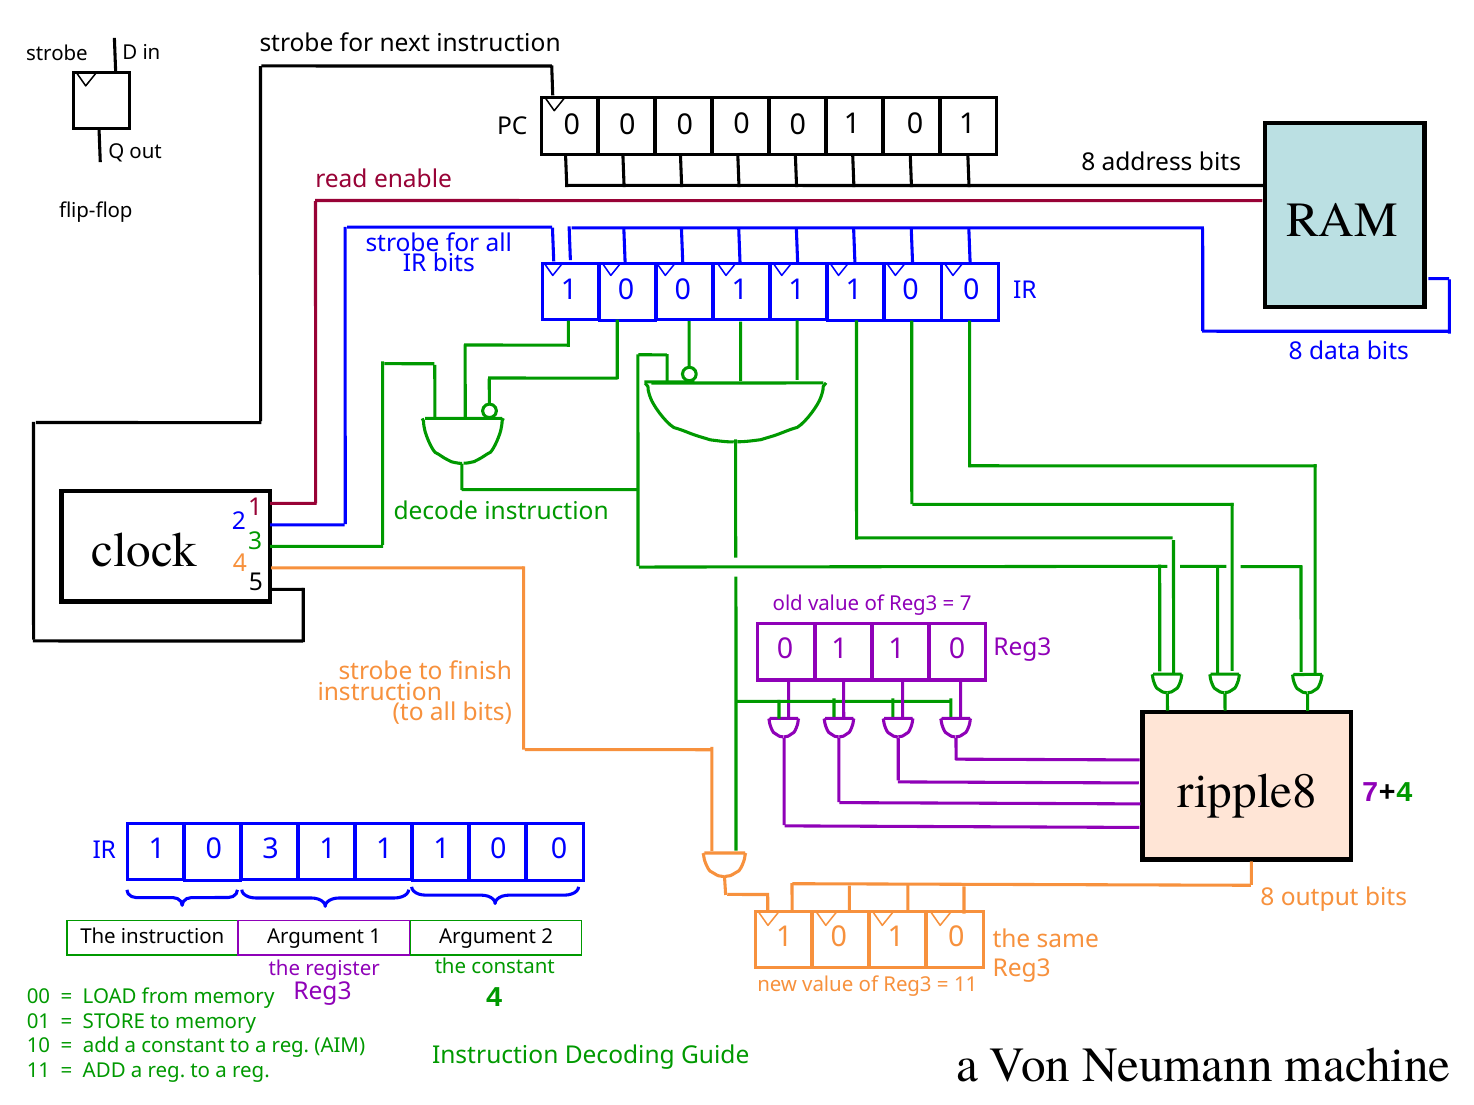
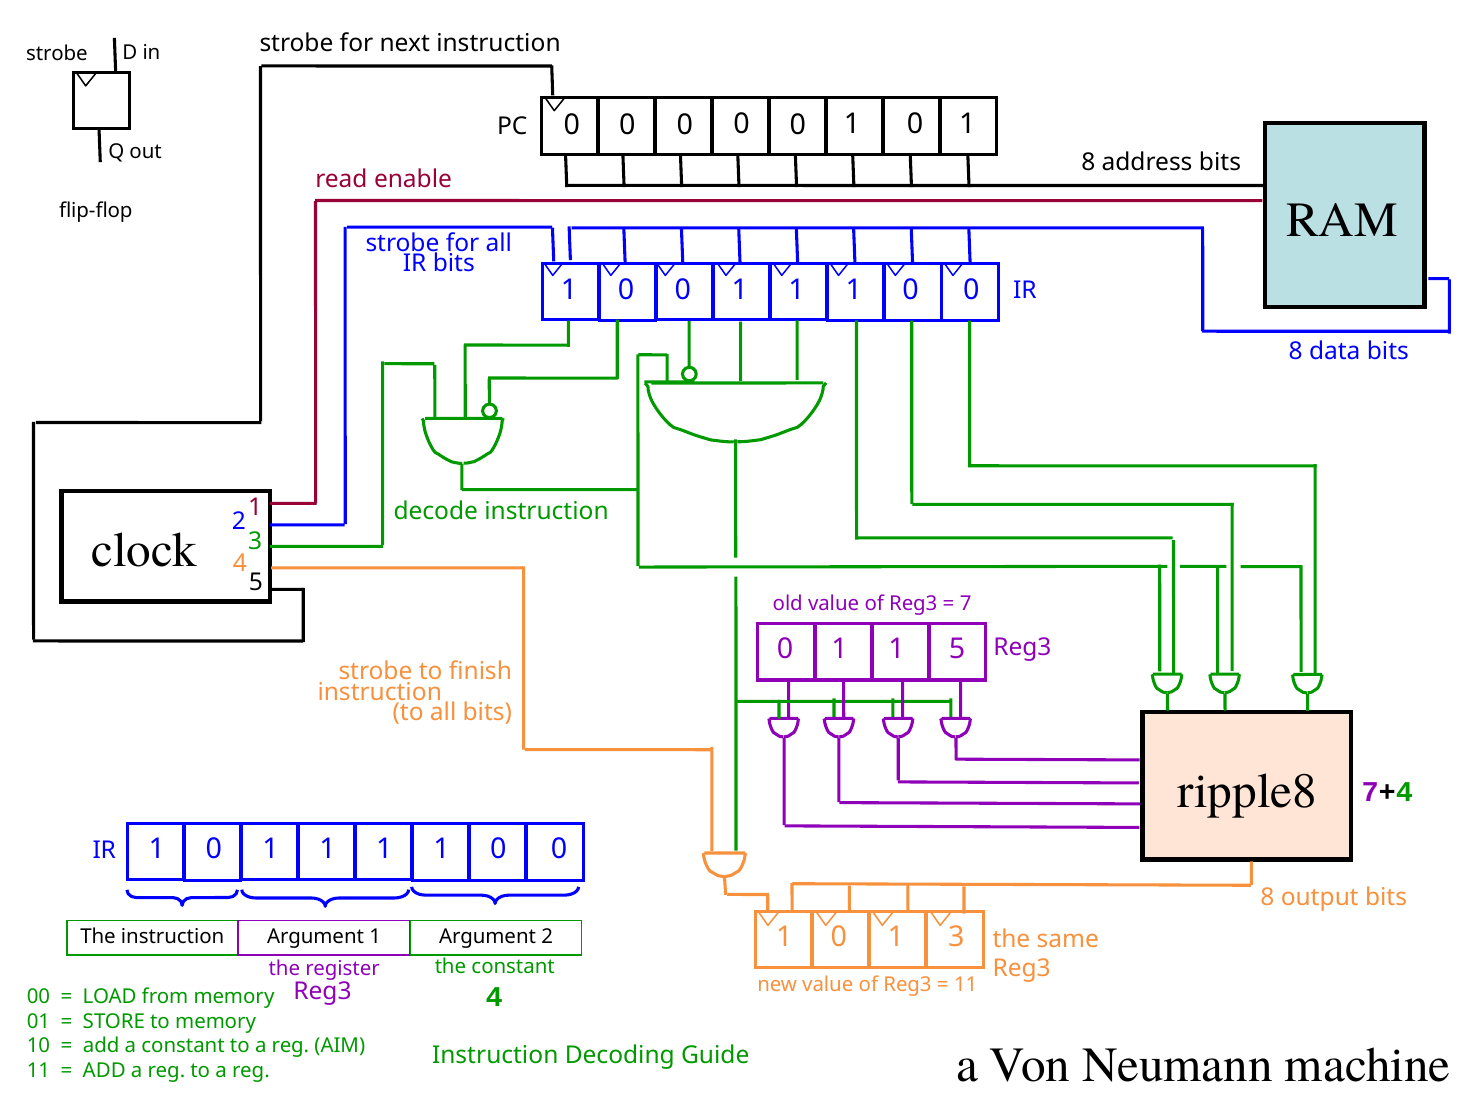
0 at (957, 650): 0 -> 5
3 at (271, 849): 3 -> 1
0 at (956, 937): 0 -> 3
